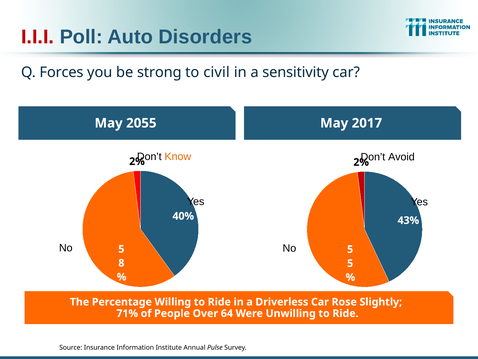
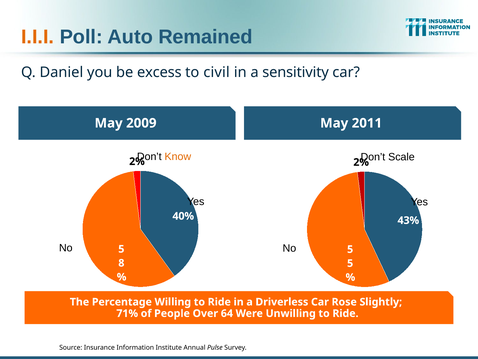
I.I.I colour: red -> orange
Disorders: Disorders -> Remained
Forces: Forces -> Daniel
strong: strong -> excess
2055: 2055 -> 2009
2017: 2017 -> 2011
Avoid: Avoid -> Scale
